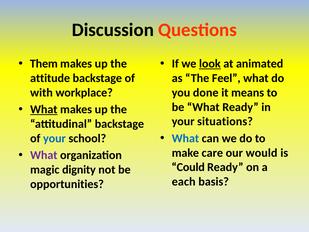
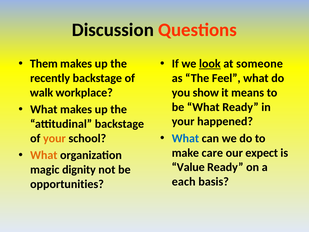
animated: animated -> someone
attitude: attitude -> recently
with: with -> walk
done: done -> show
What at (44, 109) underline: present -> none
situations: situations -> happened
your at (54, 138) colour: blue -> orange
would: would -> expect
What at (44, 155) colour: purple -> orange
Could: Could -> Value
